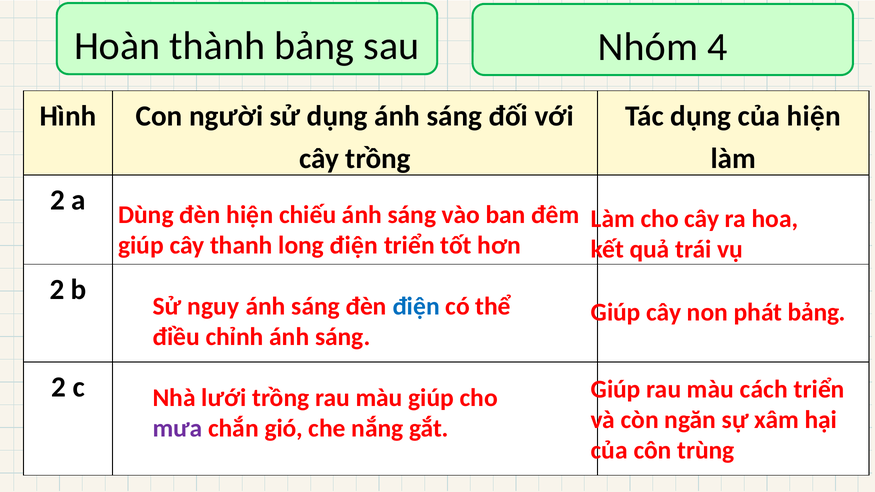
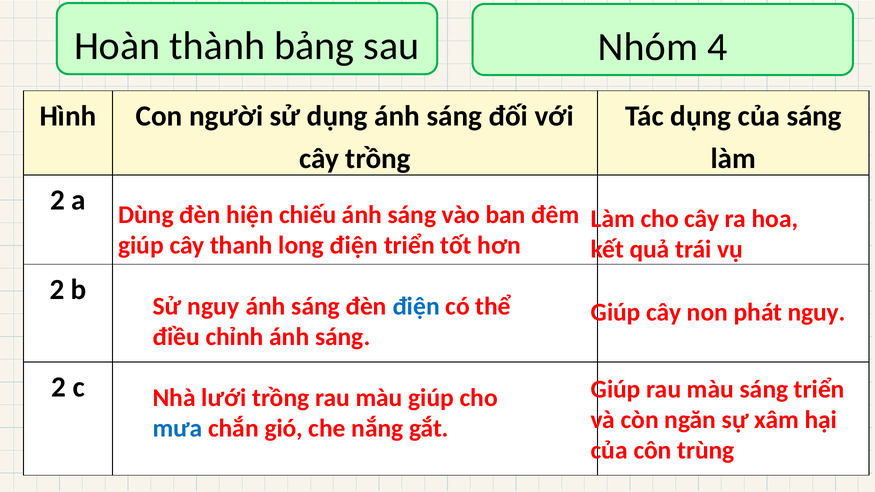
của hiện: hiện -> sáng
phát bảng: bảng -> nguy
màu cách: cách -> sáng
mưa colour: purple -> blue
